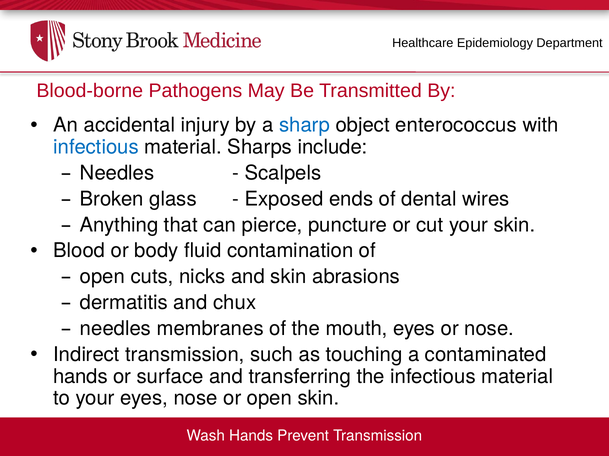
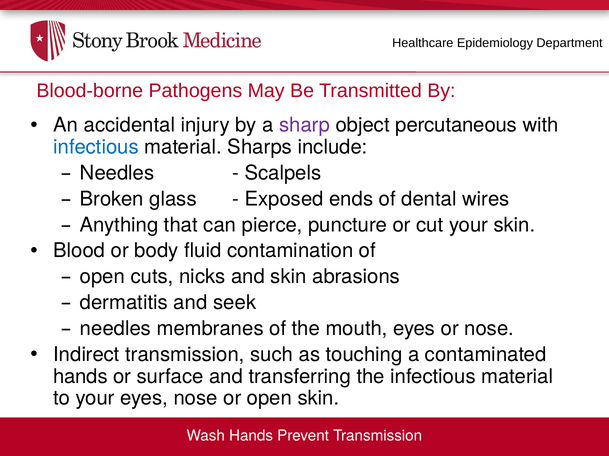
sharp colour: blue -> purple
enterococcus: enterococcus -> percutaneous
chux: chux -> seek
